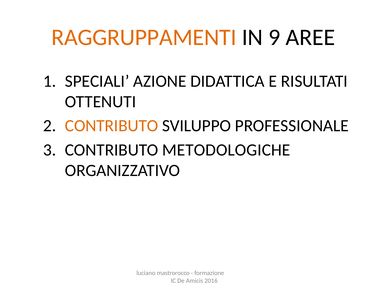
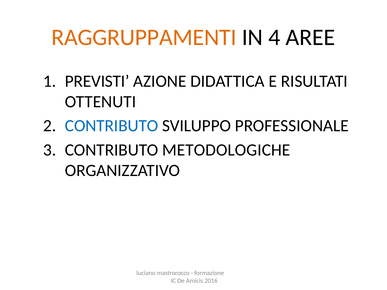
9: 9 -> 4
SPECIALI: SPECIALI -> PREVISTI
CONTRIBUTO at (112, 126) colour: orange -> blue
